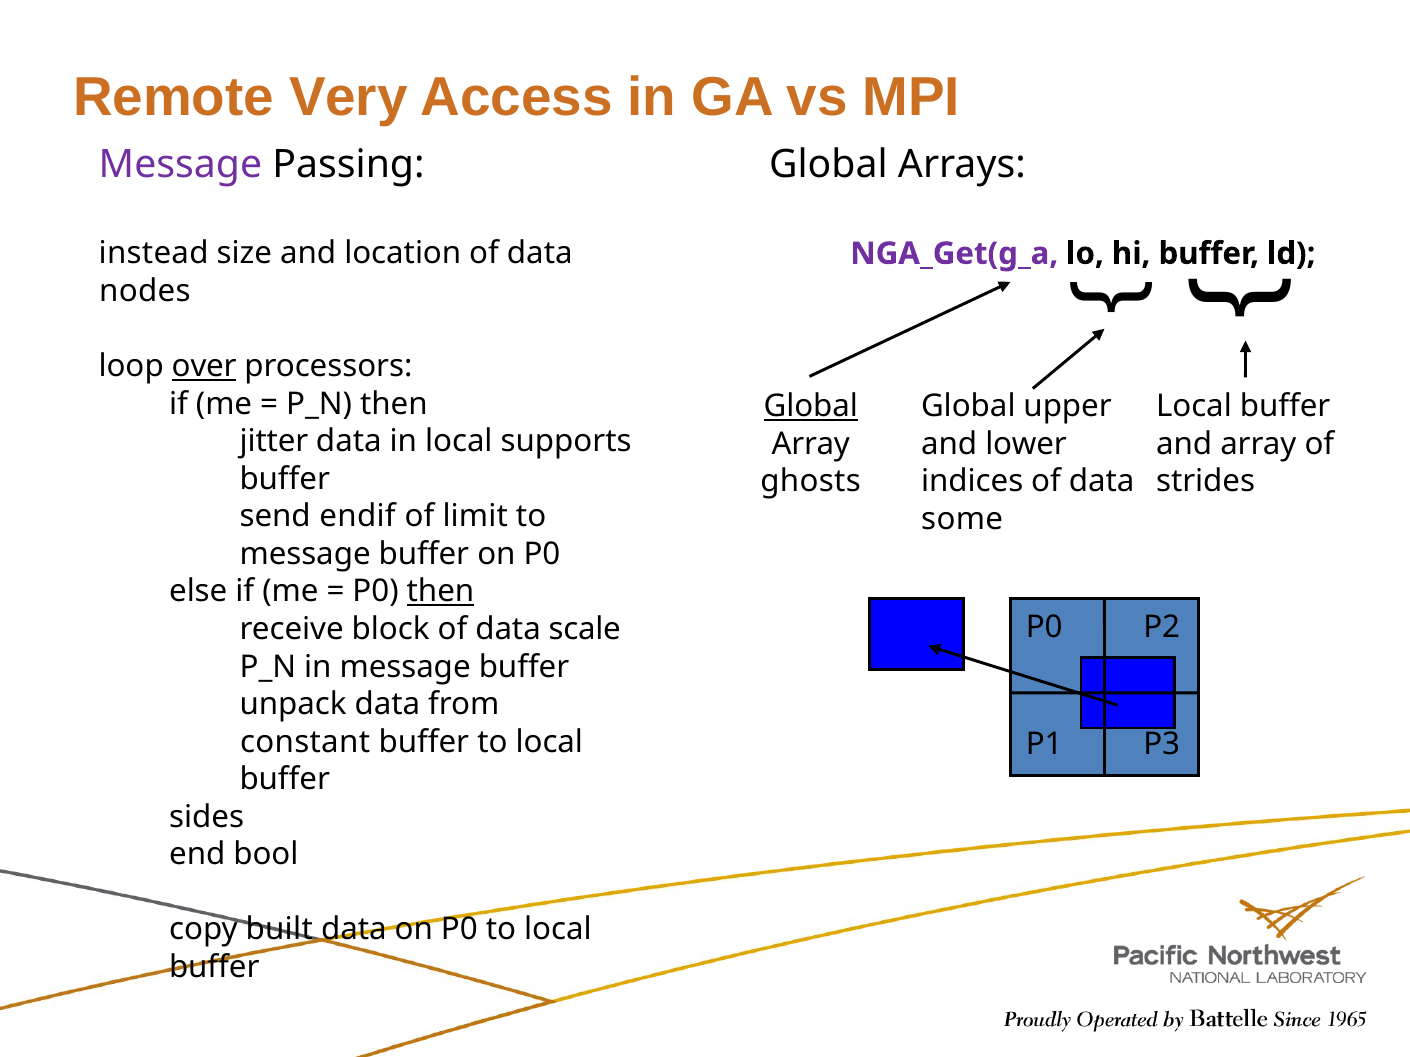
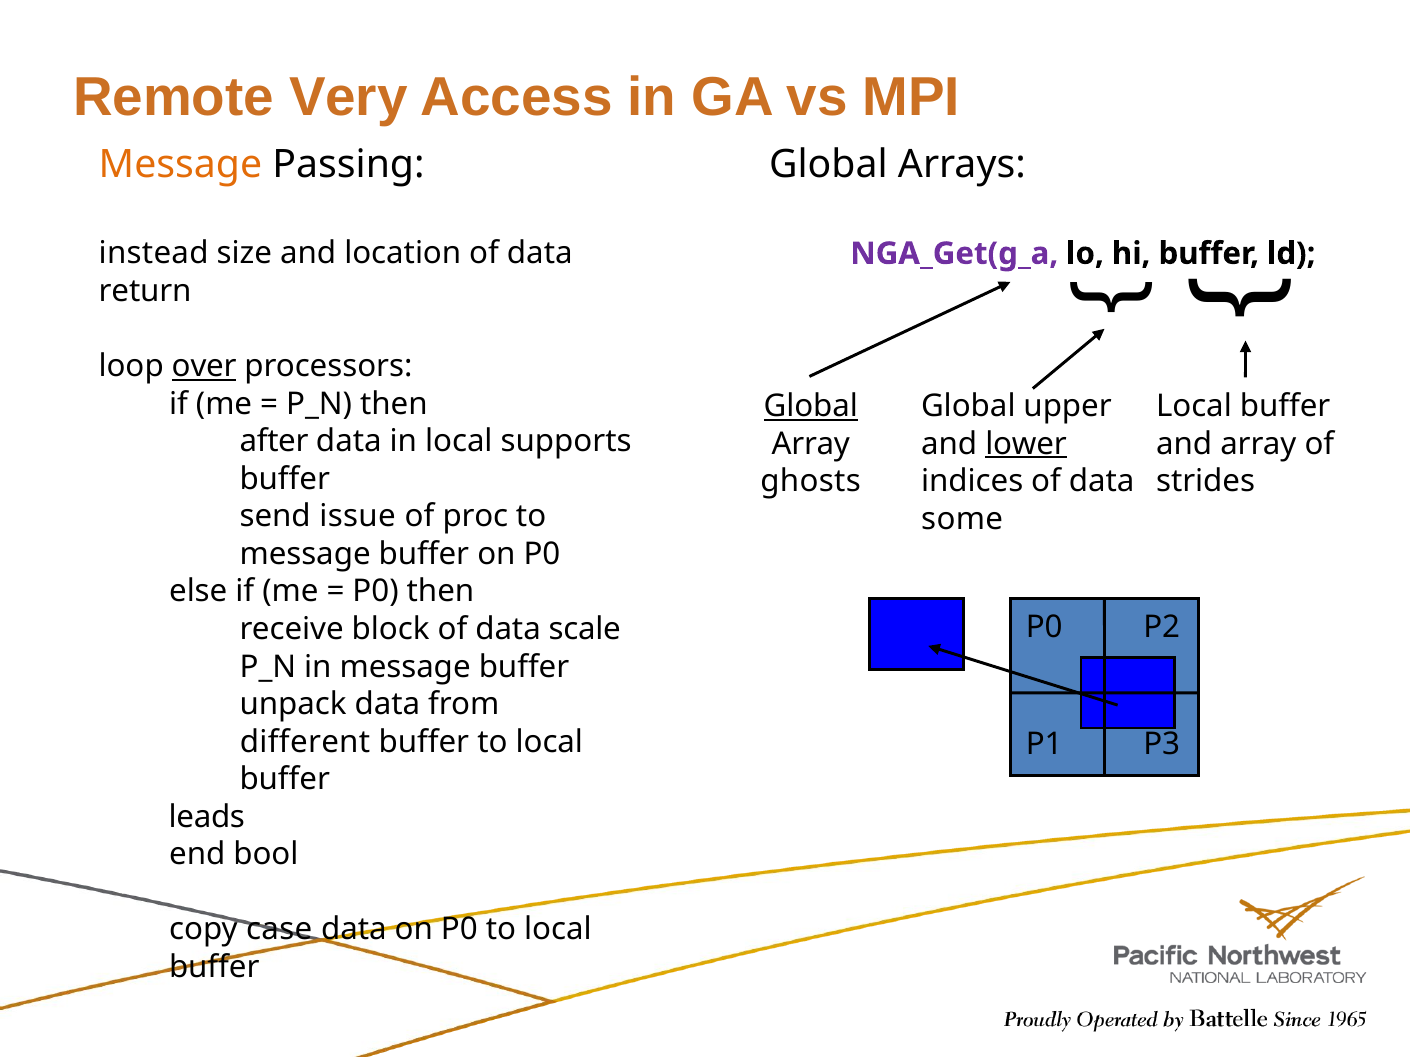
Message at (180, 165) colour: purple -> orange
nodes: nodes -> return
jitter: jitter -> after
lower underline: none -> present
endif: endif -> issue
limit: limit -> proc
then at (440, 592) underline: present -> none
constant: constant -> different
sides: sides -> leads
built: built -> case
